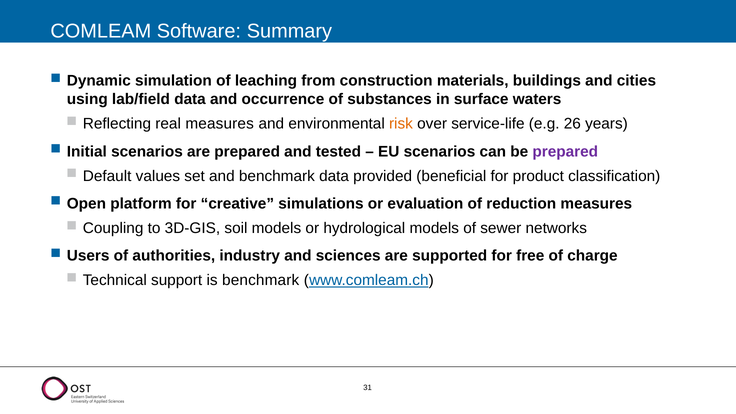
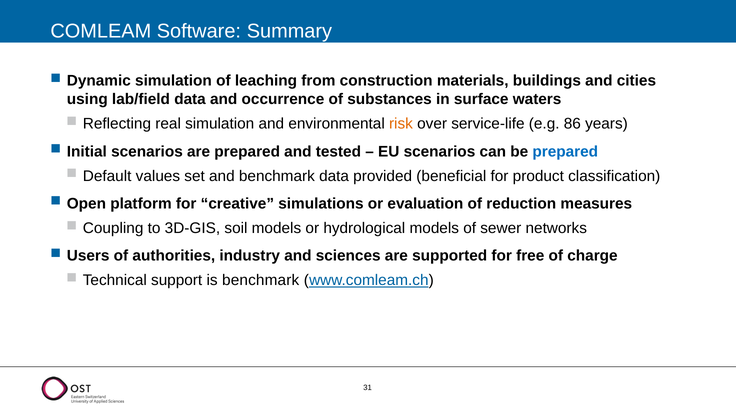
real measures: measures -> simulation
26: 26 -> 86
prepared at (565, 151) colour: purple -> blue
